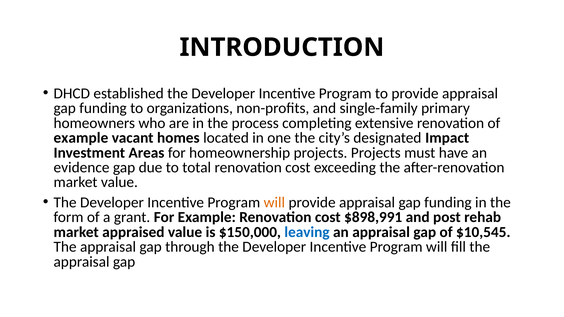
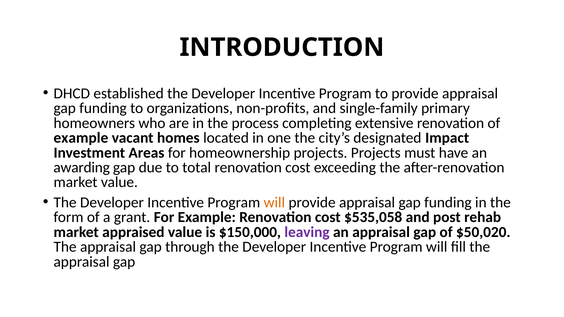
evidence: evidence -> awarding
$898,991: $898,991 -> $535,058
leaving colour: blue -> purple
$10,545: $10,545 -> $50,020
